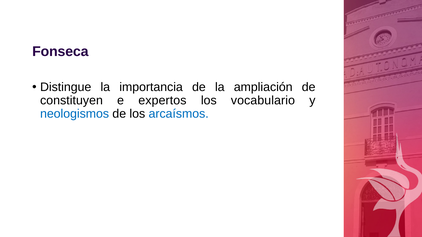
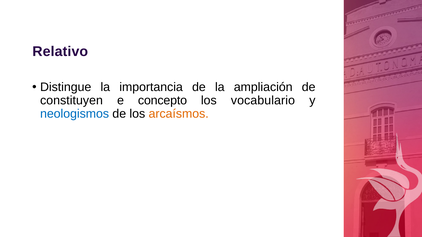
Fonseca: Fonseca -> Relativo
expertos: expertos -> concepto
arcaísmos colour: blue -> orange
